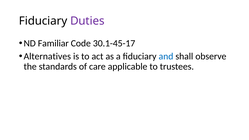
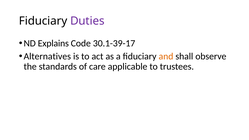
Familiar: Familiar -> Explains
30.1-45-17: 30.1-45-17 -> 30.1-39-17
and colour: blue -> orange
